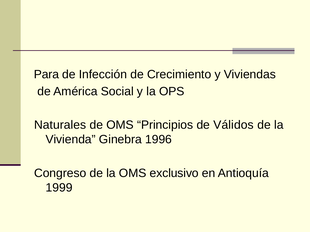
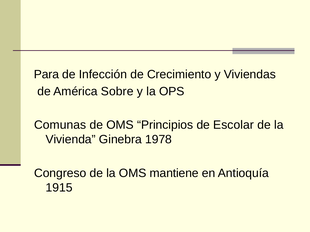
Social: Social -> Sobre
Naturales: Naturales -> Comunas
Válidos: Válidos -> Escolar
1996: 1996 -> 1978
exclusivo: exclusivo -> mantiene
1999: 1999 -> 1915
